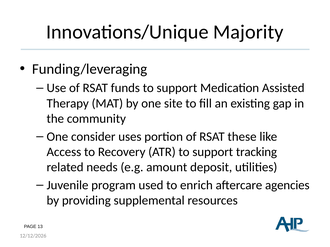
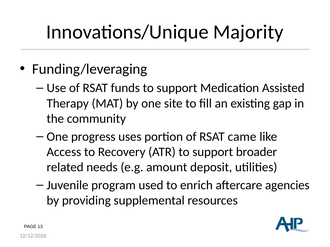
consider: consider -> progress
these: these -> came
tracking: tracking -> broader
